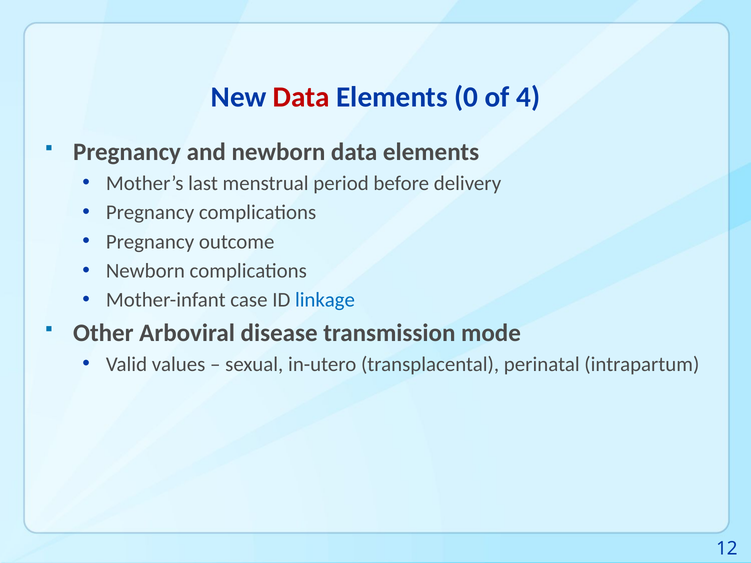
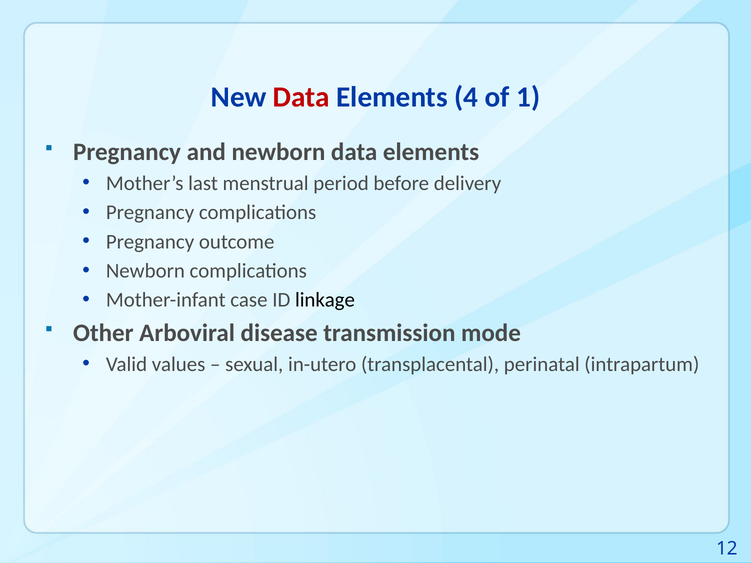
0: 0 -> 4
4: 4 -> 1
linkage colour: blue -> black
